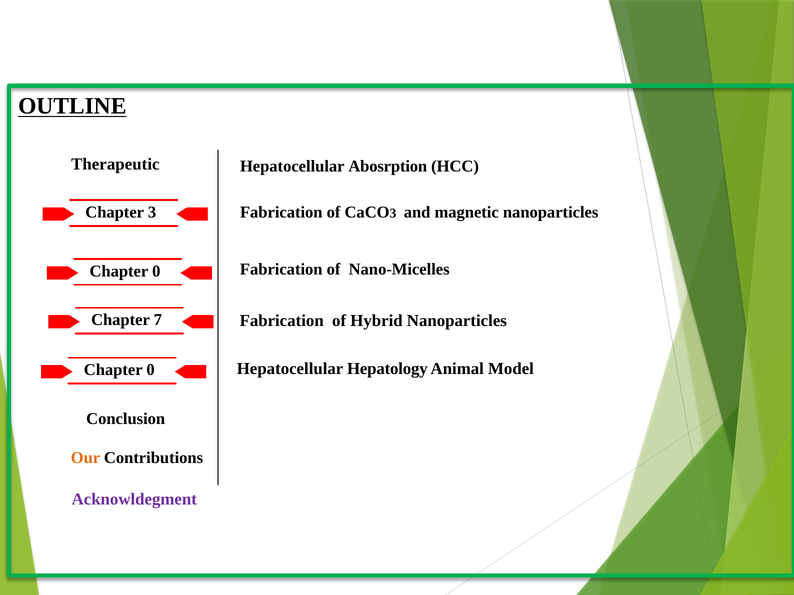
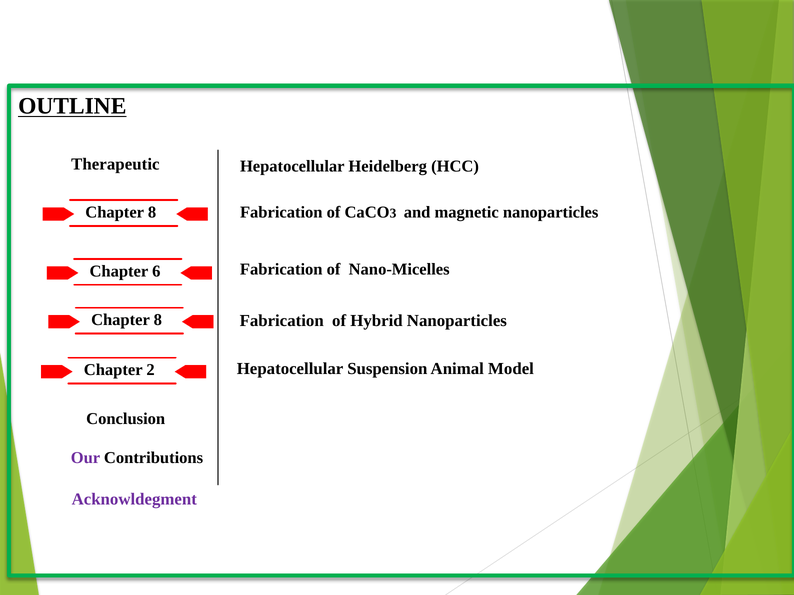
Abosrption: Abosrption -> Heidelberg
3 at (152, 212): 3 -> 8
0 at (156, 271): 0 -> 6
7 at (158, 320): 7 -> 8
Hepatology: Hepatology -> Suspension
0 at (151, 370): 0 -> 2
Our colour: orange -> purple
